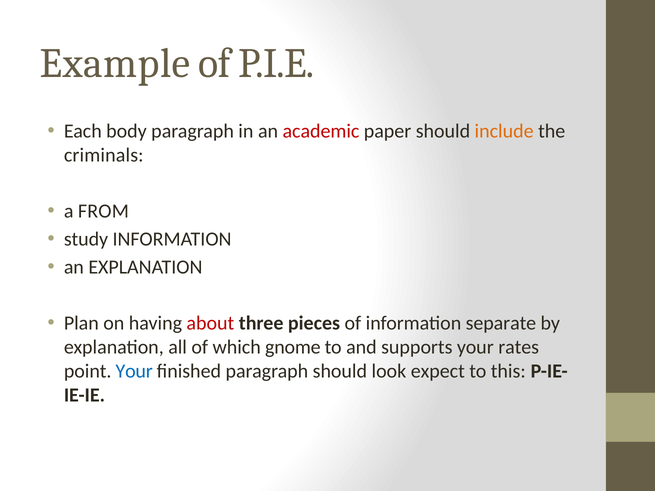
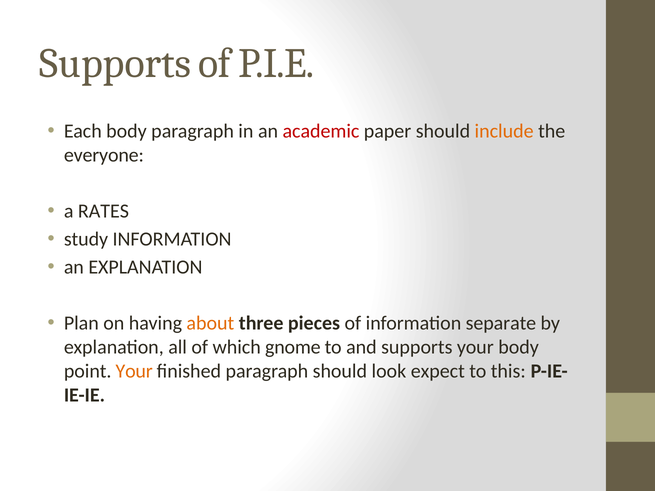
Example at (115, 64): Example -> Supports
criminals: criminals -> everyone
FROM: FROM -> RATES
about colour: red -> orange
your rates: rates -> body
Your at (134, 371) colour: blue -> orange
